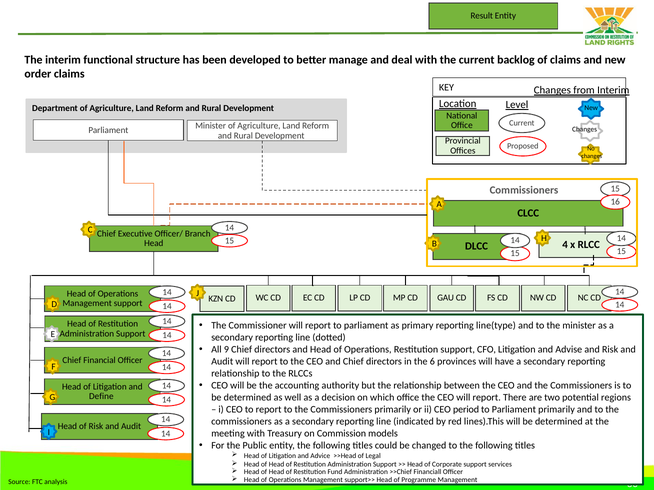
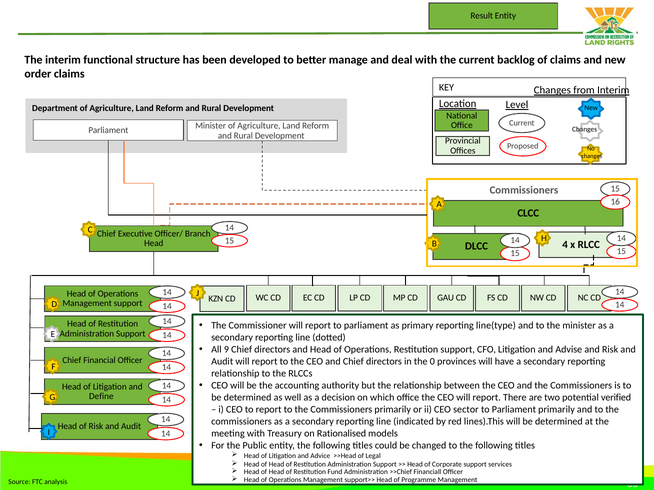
6: 6 -> 0
regions: regions -> verified
period: period -> sector
Commission: Commission -> Rationalised
